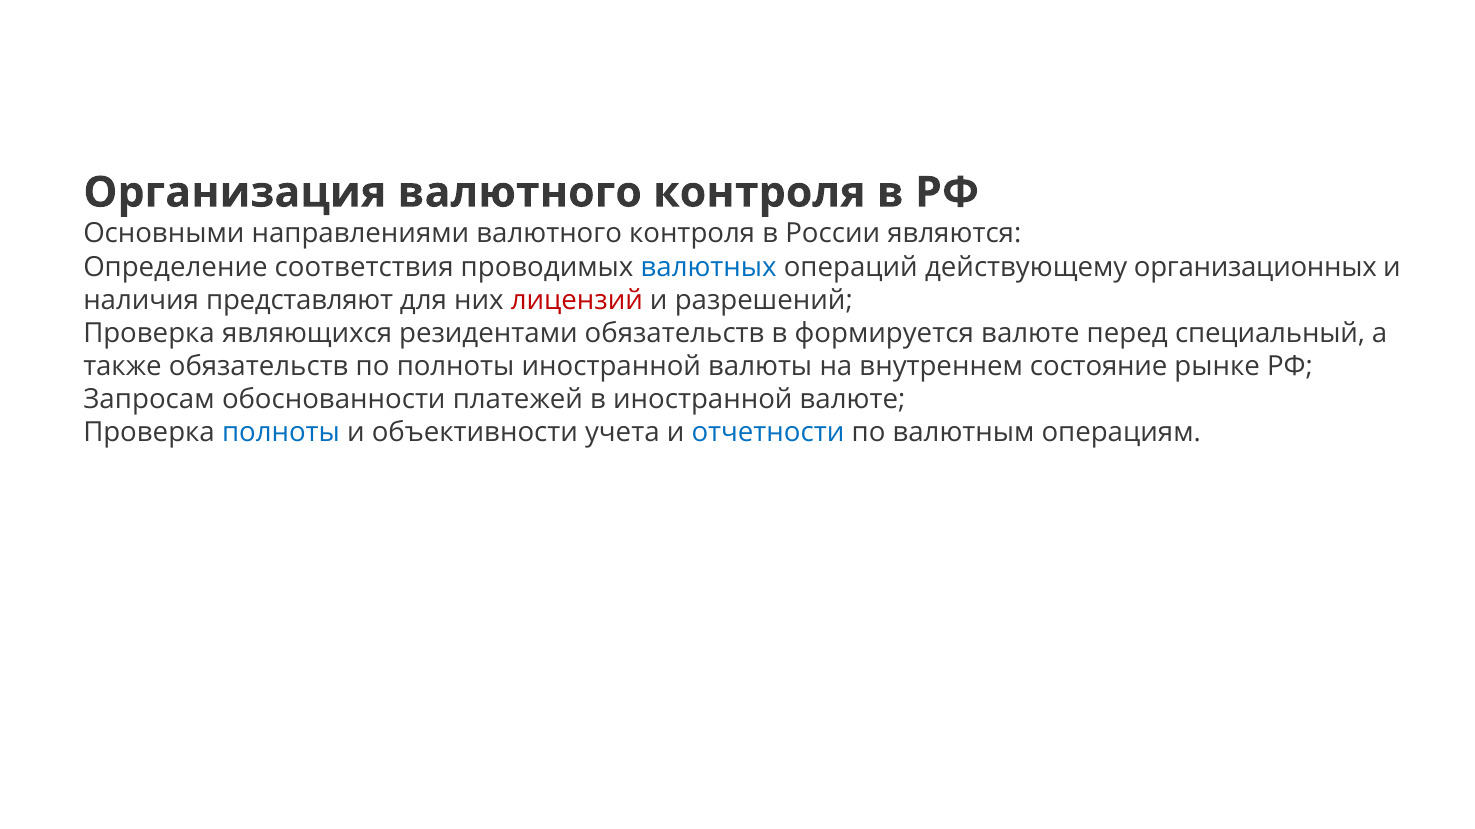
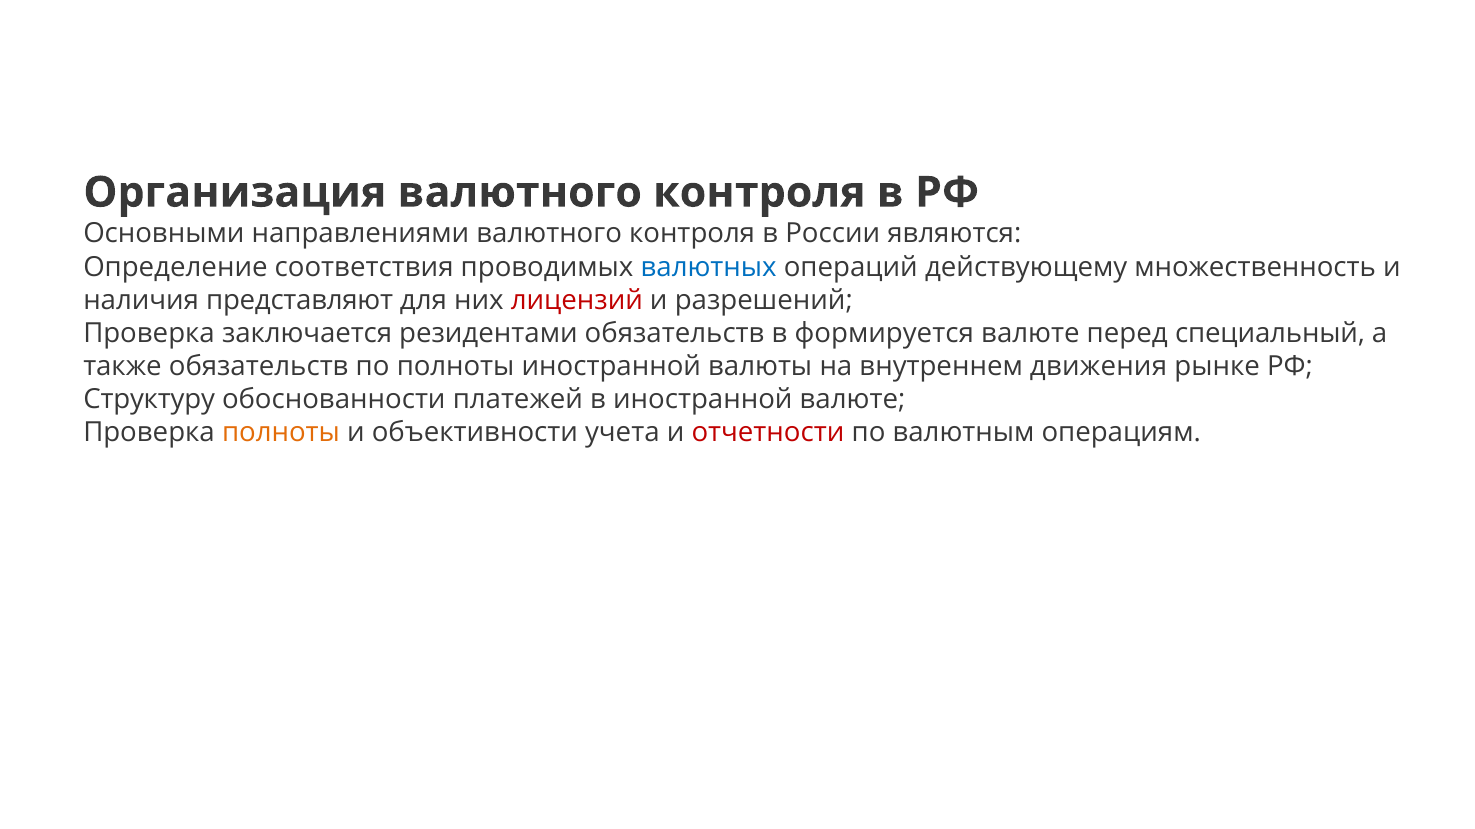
организационных: организационных -> множественность
являющихся: являющихся -> заключается
состояние: состояние -> движения
Запросам: Запросам -> Структуру
полноты at (281, 433) colour: blue -> orange
отчетности colour: blue -> red
